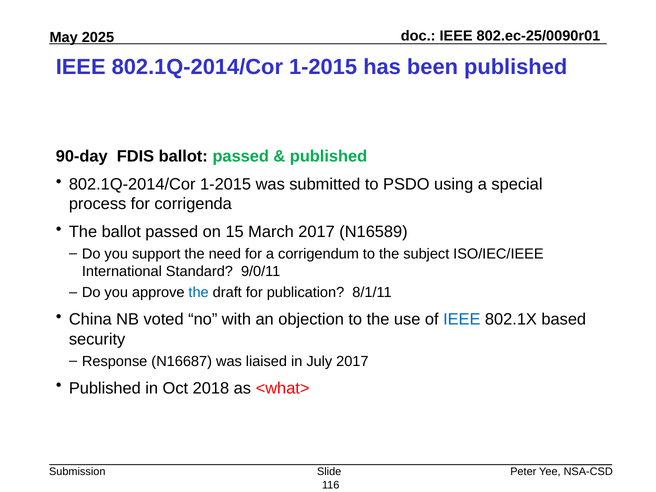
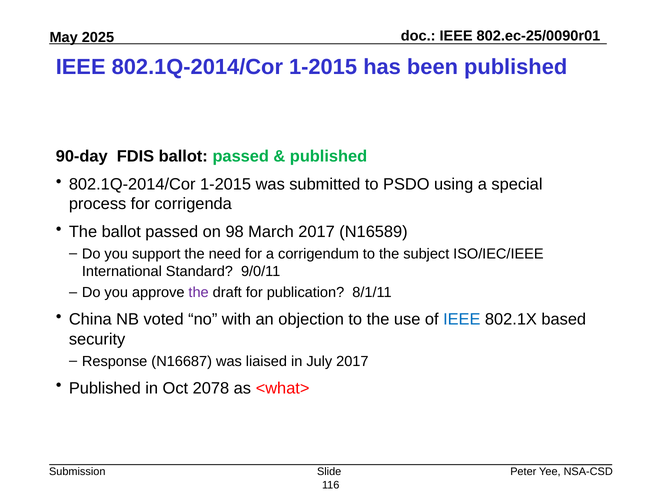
15: 15 -> 98
the at (199, 293) colour: blue -> purple
2018: 2018 -> 2078
